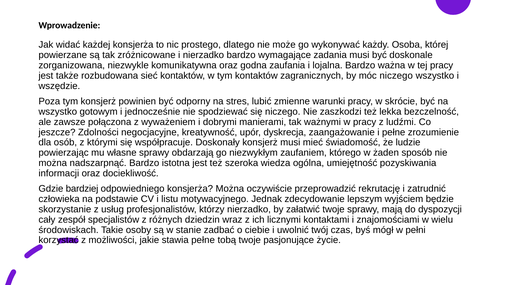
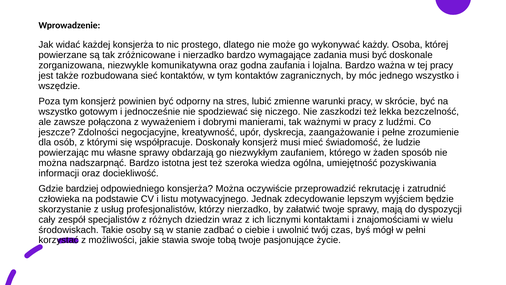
móc niczego: niczego -> jednego
stawia pełne: pełne -> swoje
